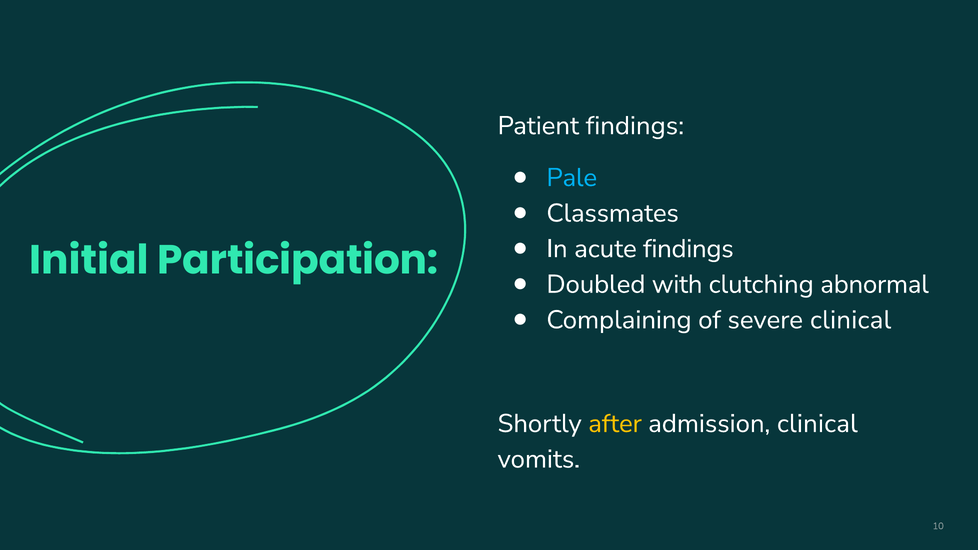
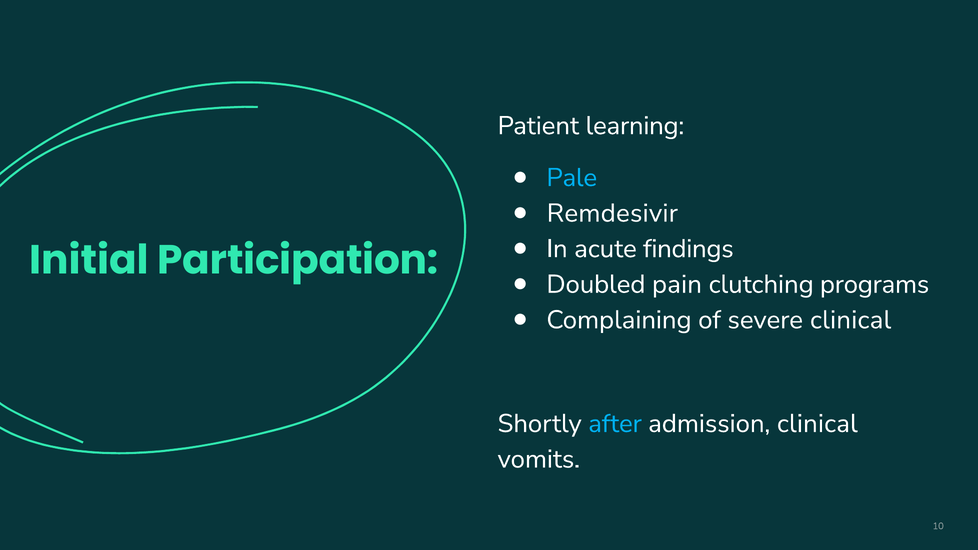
Patient findings: findings -> learning
Classmates: Classmates -> Remdesivir
with: with -> pain
abnormal: abnormal -> programs
after colour: yellow -> light blue
